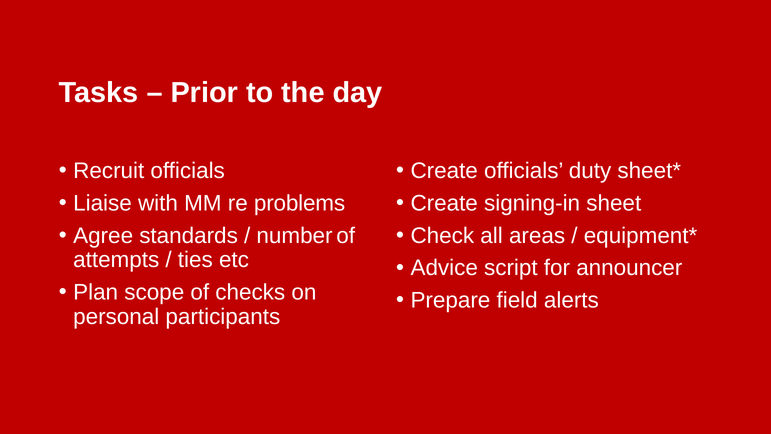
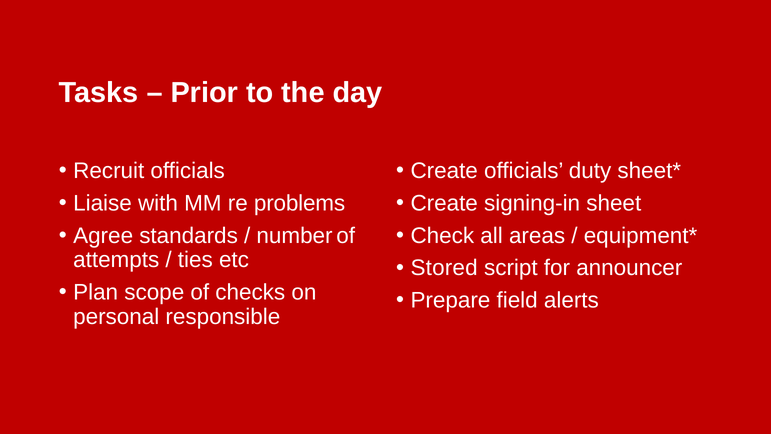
Advice: Advice -> Stored
participants: participants -> responsible
